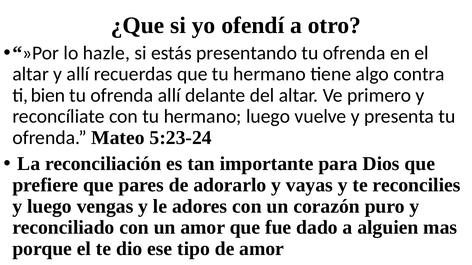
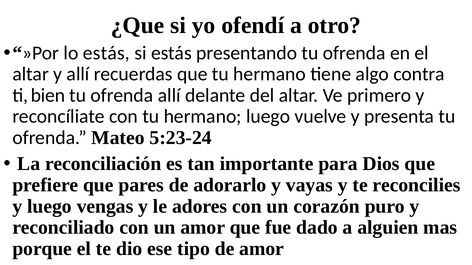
lo hazle: hazle -> estás
